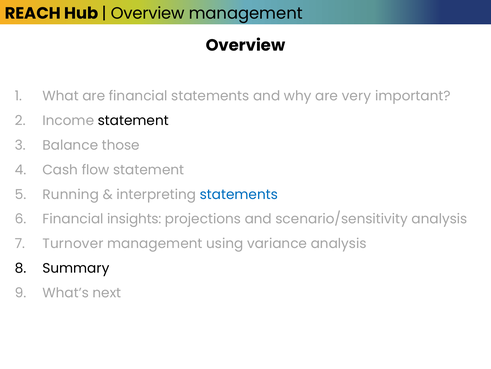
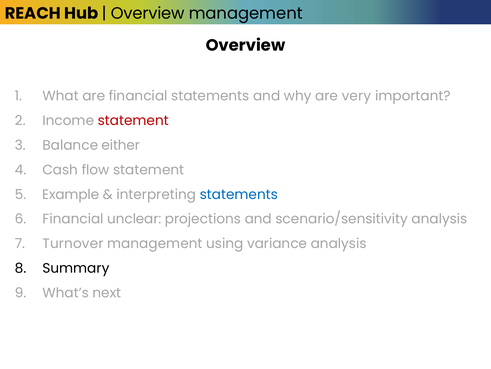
statement at (133, 120) colour: black -> red
those: those -> either
Running: Running -> Example
insights: insights -> unclear
